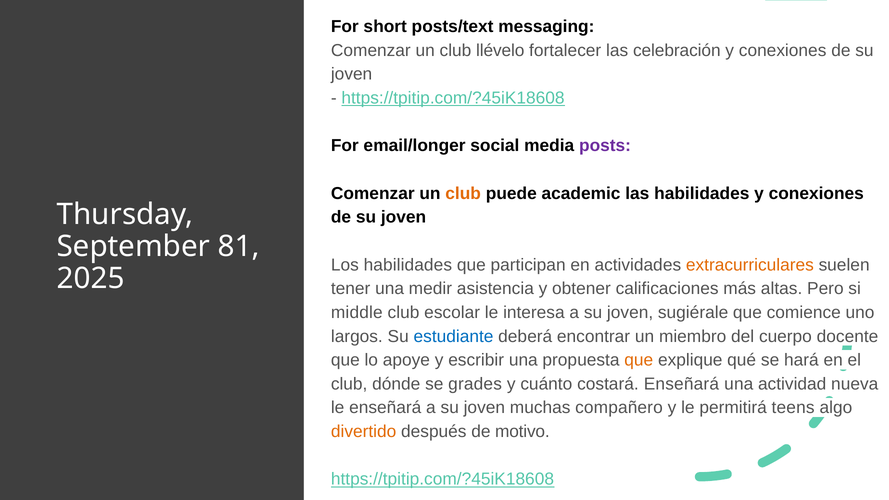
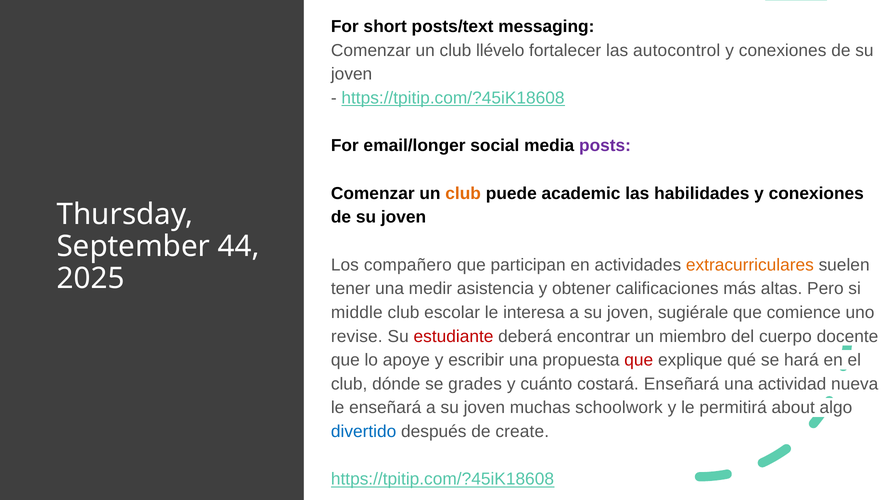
celebración: celebración -> autocontrol
81: 81 -> 44
Los habilidades: habilidades -> compañero
largos: largos -> revise
estudiante colour: blue -> red
que at (639, 360) colour: orange -> red
compañero: compañero -> schoolwork
teens: teens -> about
divertido colour: orange -> blue
motivo: motivo -> create
